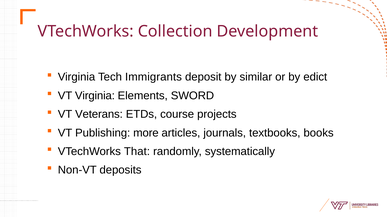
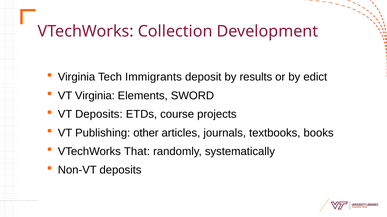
similar: similar -> results
VT Veterans: Veterans -> Deposits
more: more -> other
